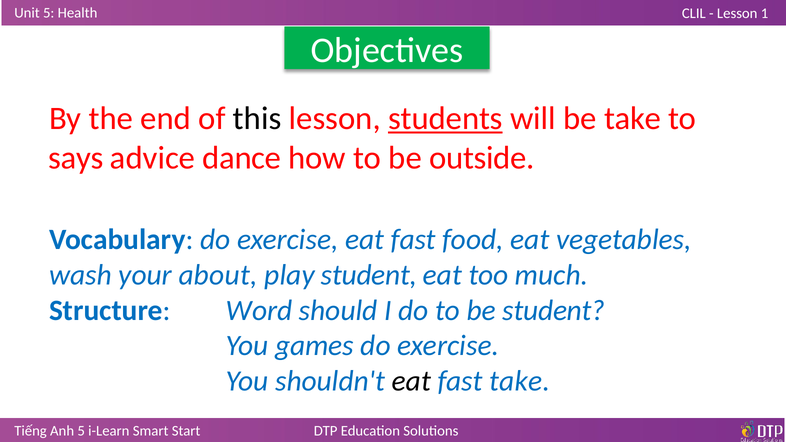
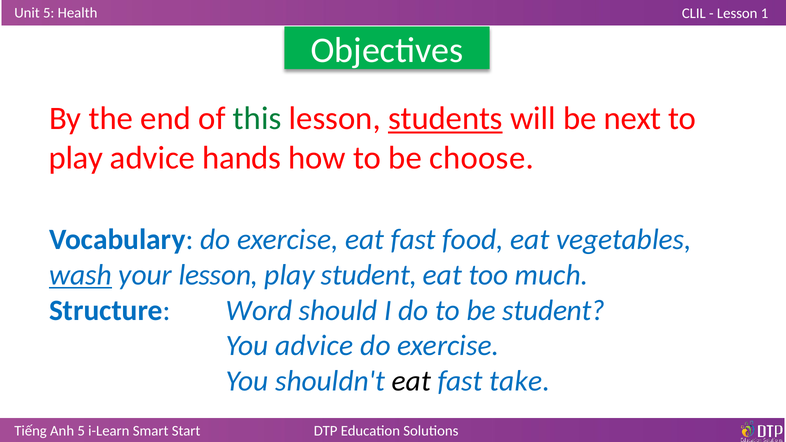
this colour: black -> green
be take: take -> next
says at (76, 158): says -> play
dance: dance -> hands
outside: outside -> choose
wash underline: none -> present
your about: about -> lesson
You games: games -> advice
